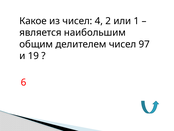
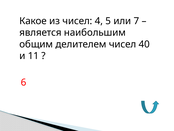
2: 2 -> 5
1: 1 -> 7
97: 97 -> 40
19: 19 -> 11
